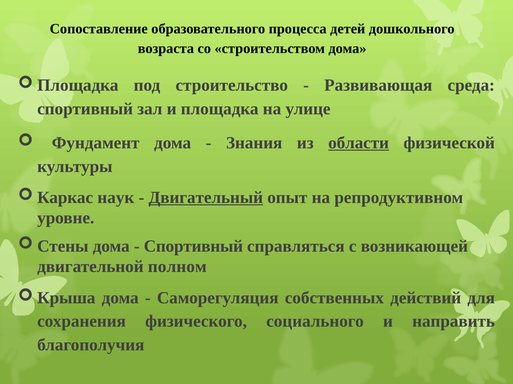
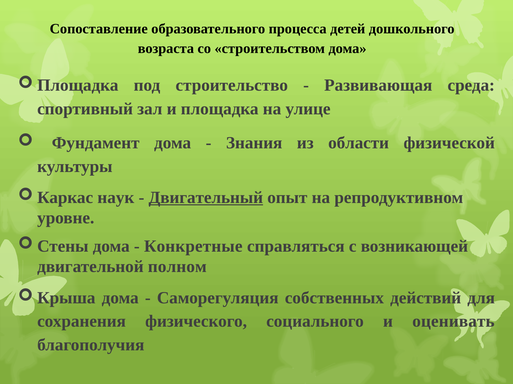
области underline: present -> none
Спортивный at (193, 247): Спортивный -> Конкретные
направить: направить -> оценивать
